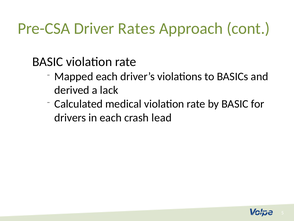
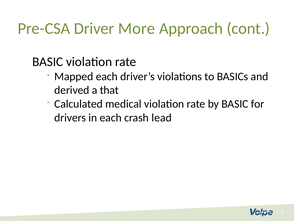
Rates: Rates -> More
lack: lack -> that
